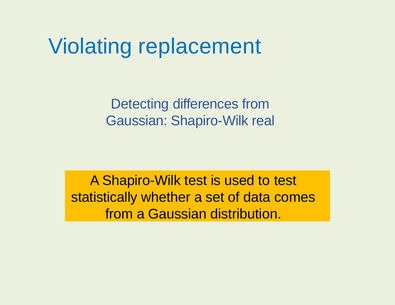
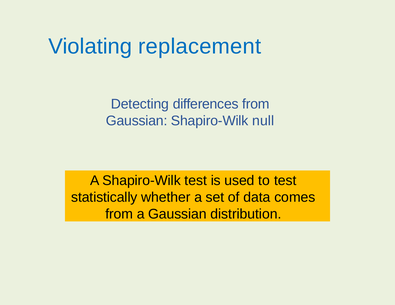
real: real -> null
